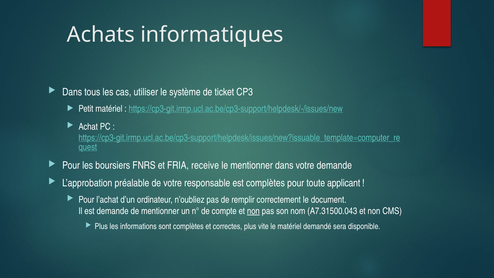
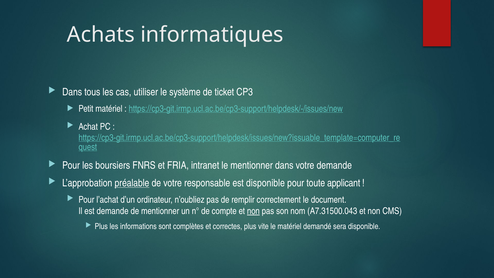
receive: receive -> intranet
préalable underline: none -> present
est complètes: complètes -> disponible
